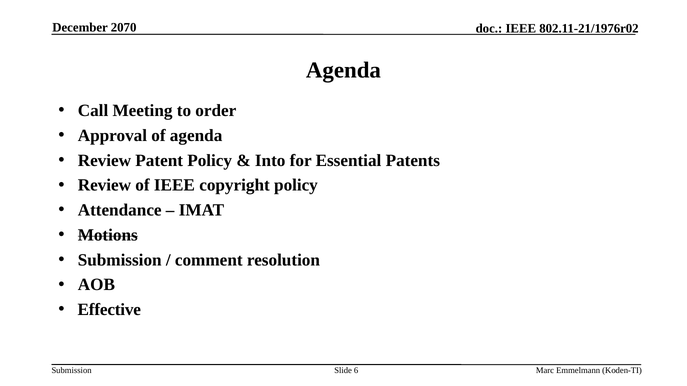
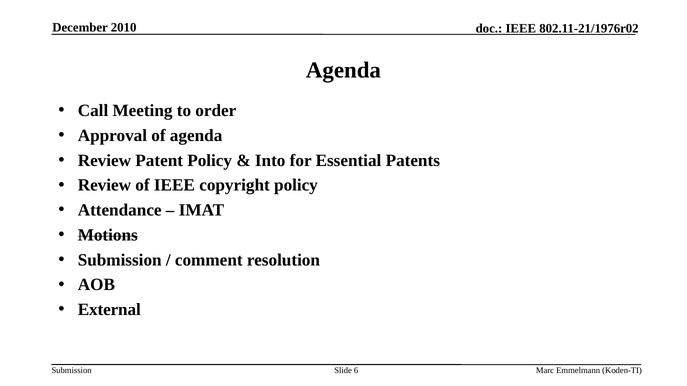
2070: 2070 -> 2010
Effective: Effective -> External
